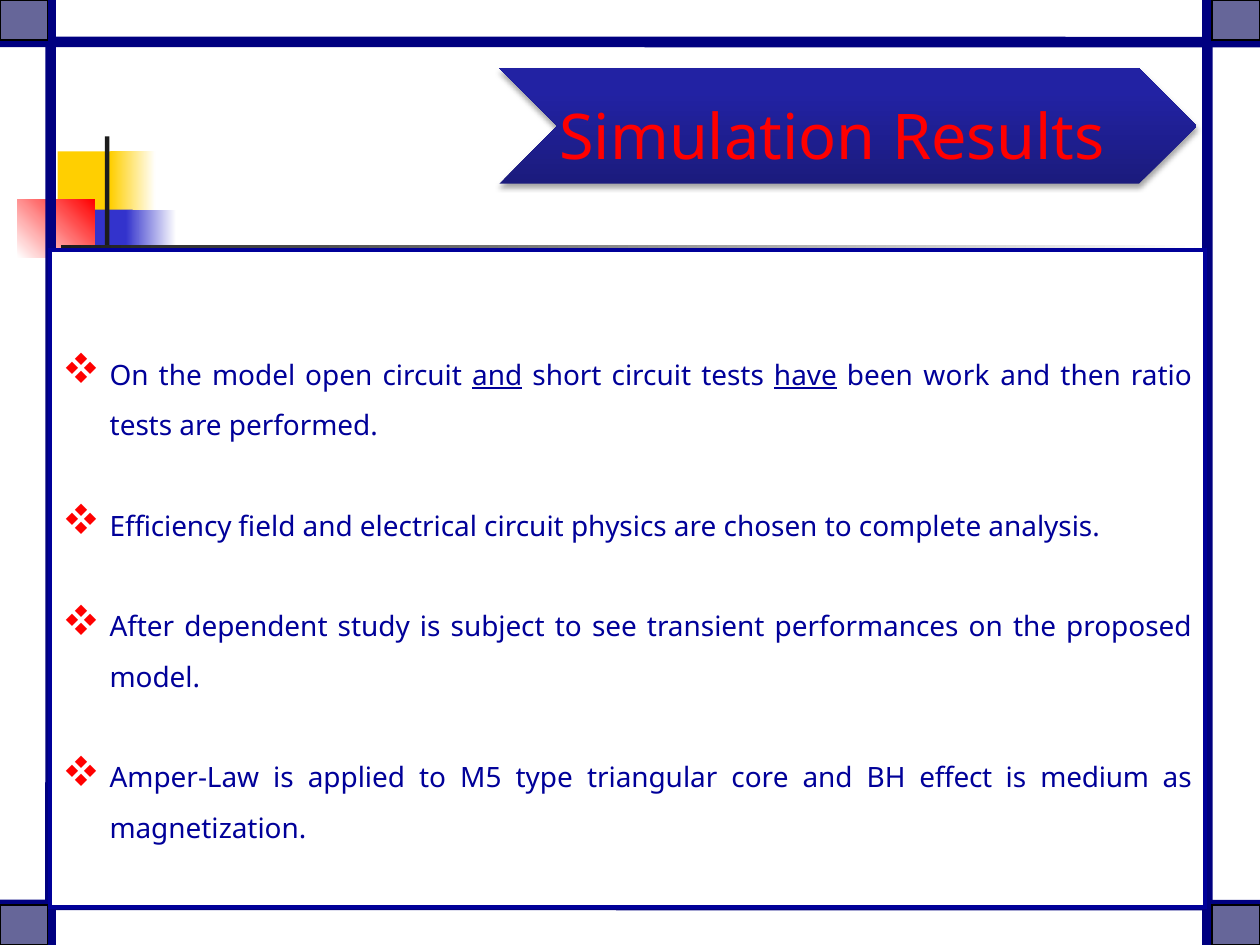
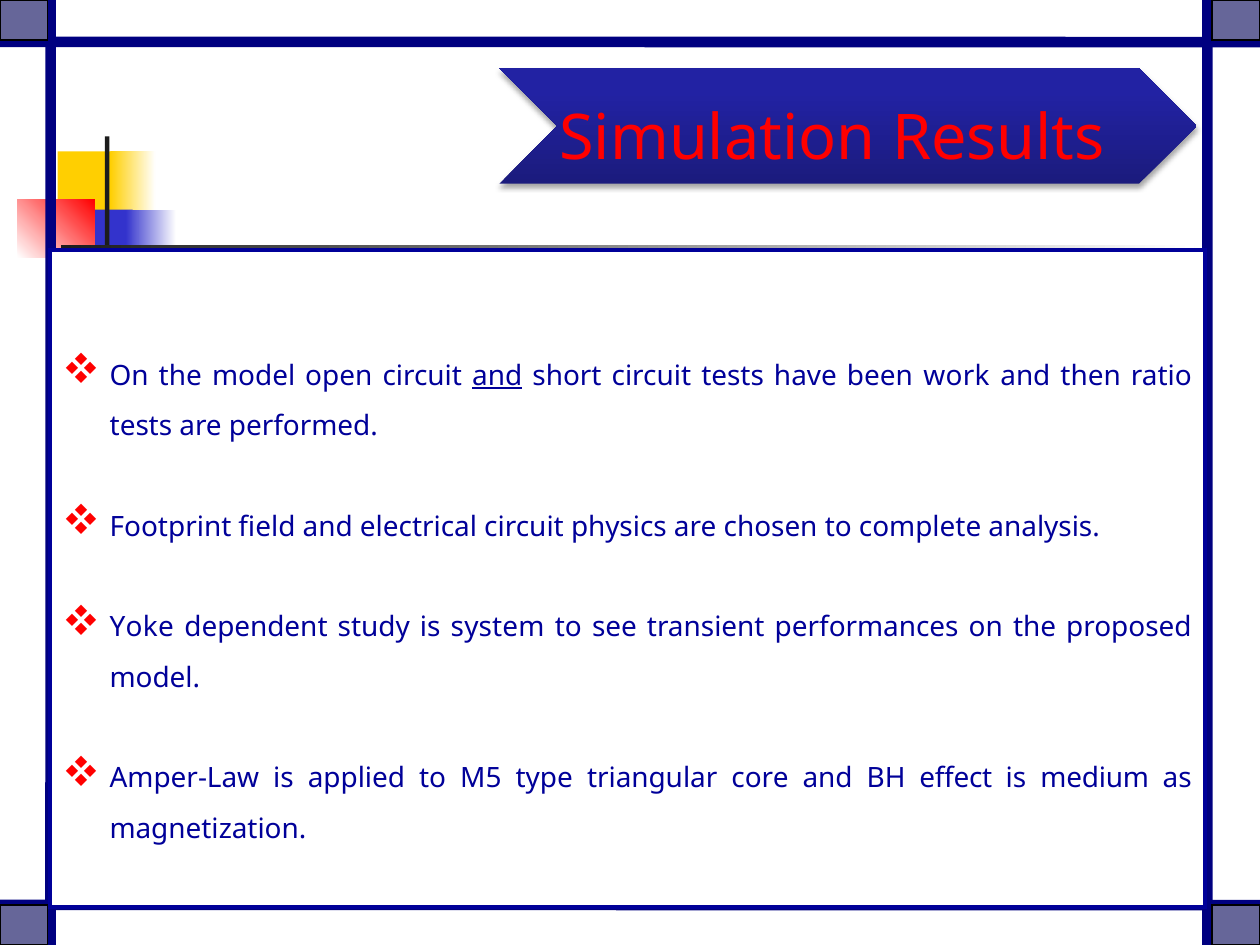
have underline: present -> none
Efficiency: Efficiency -> Footprint
After: After -> Yoke
subject: subject -> system
